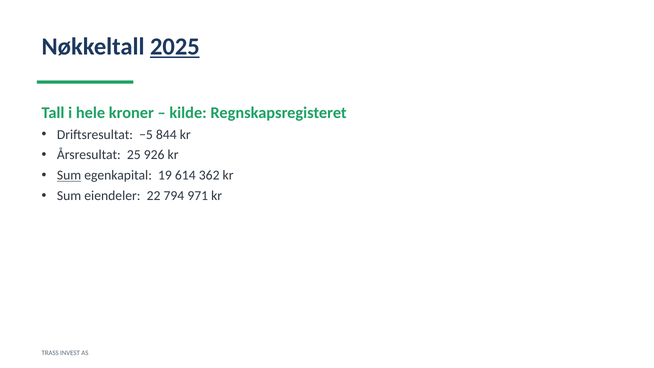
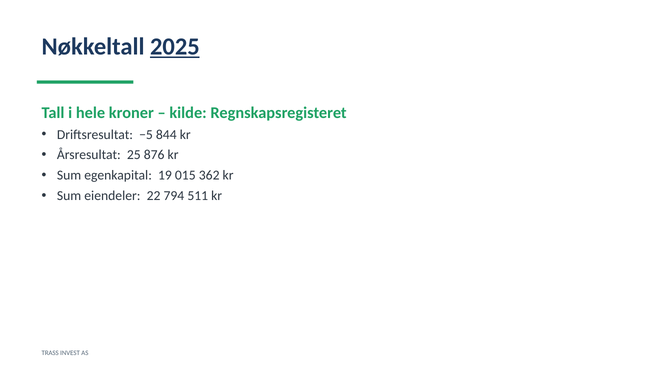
926: 926 -> 876
Sum at (69, 175) underline: present -> none
614: 614 -> 015
971: 971 -> 511
